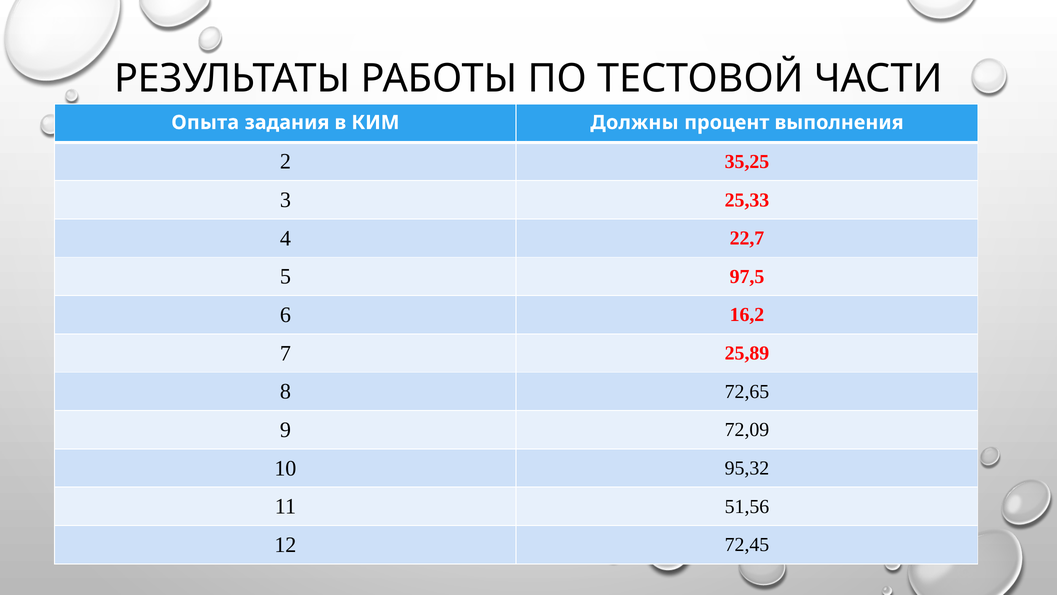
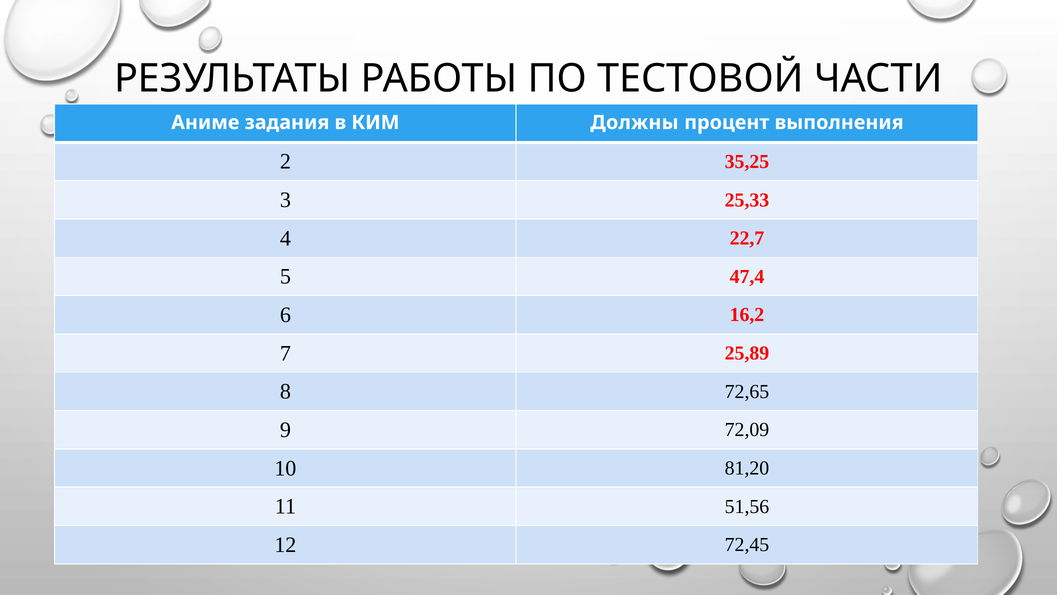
Опыта: Опыта -> Аниме
97,5: 97,5 -> 47,4
95,32: 95,32 -> 81,20
